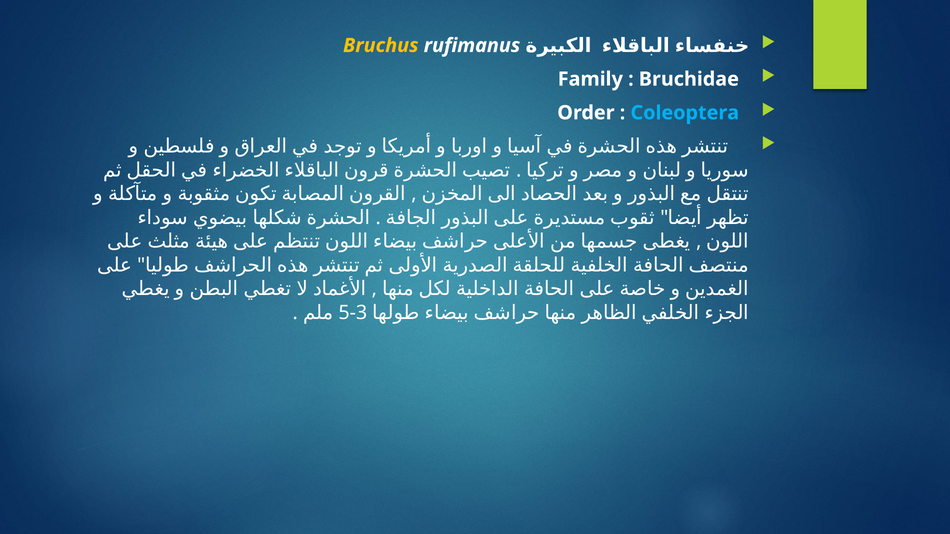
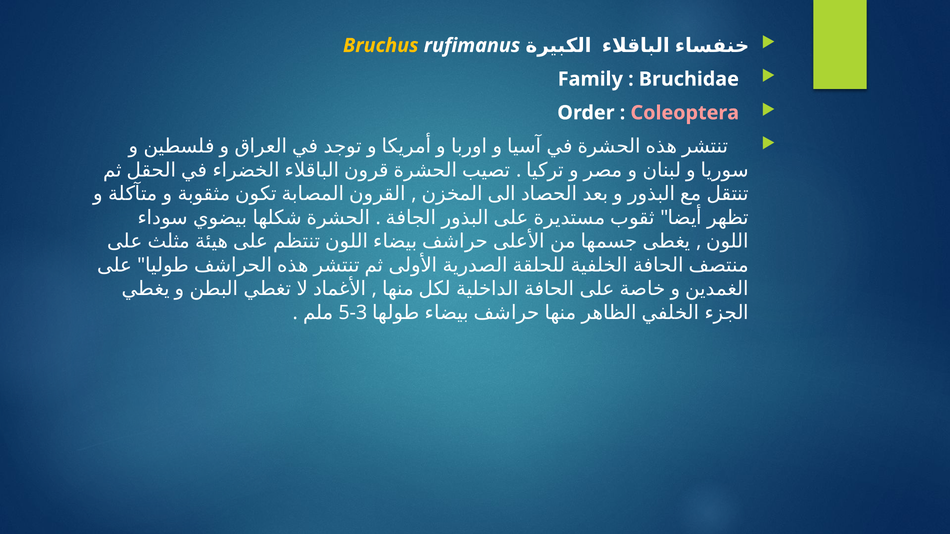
Coleoptera colour: light blue -> pink
